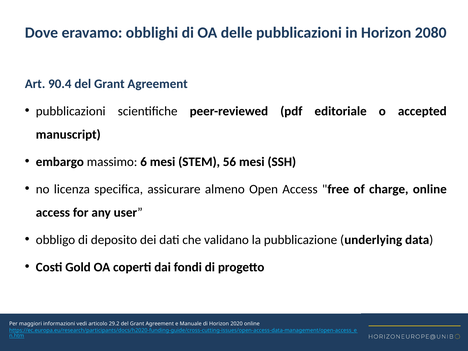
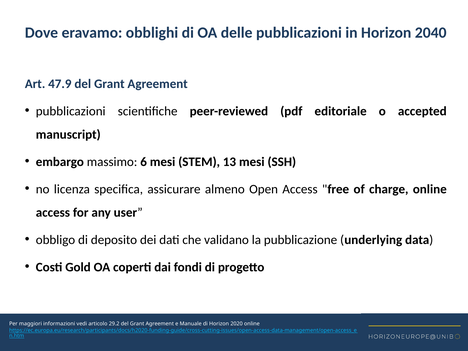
2080: 2080 -> 2040
90.4: 90.4 -> 47.9
56: 56 -> 13
